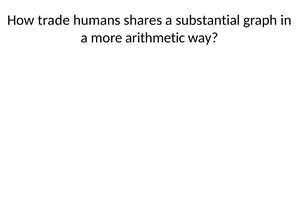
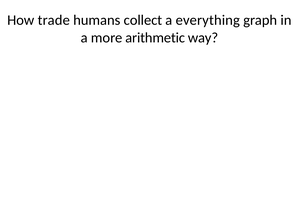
shares: shares -> collect
substantial: substantial -> everything
